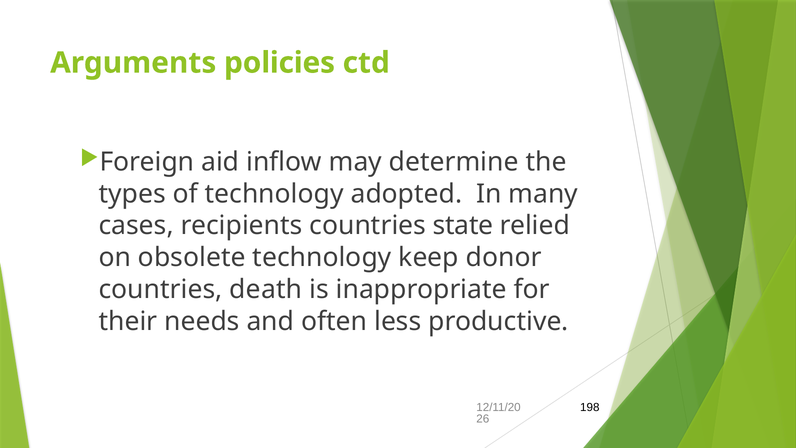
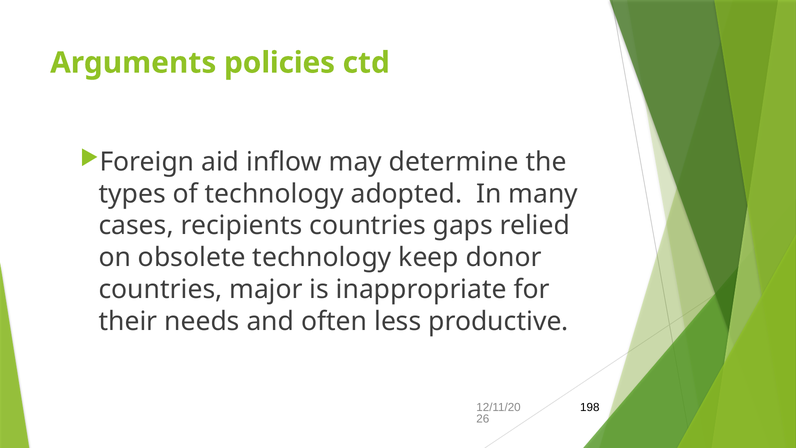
state: state -> gaps
death: death -> major
